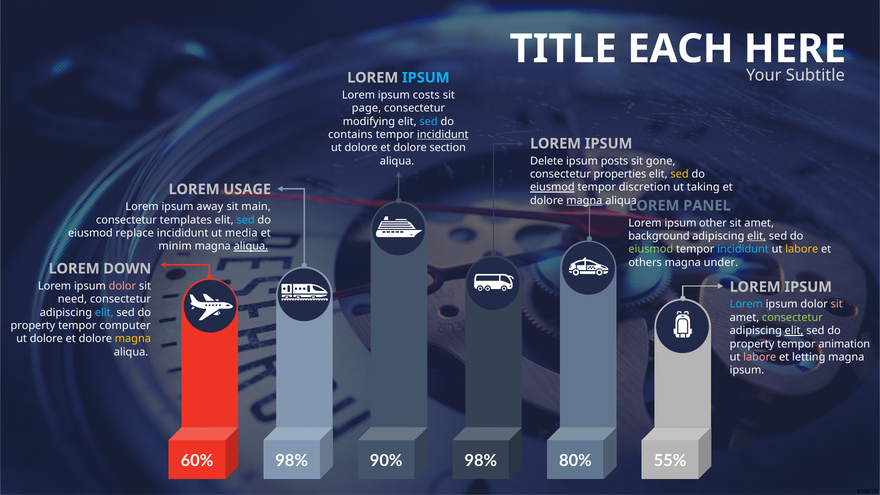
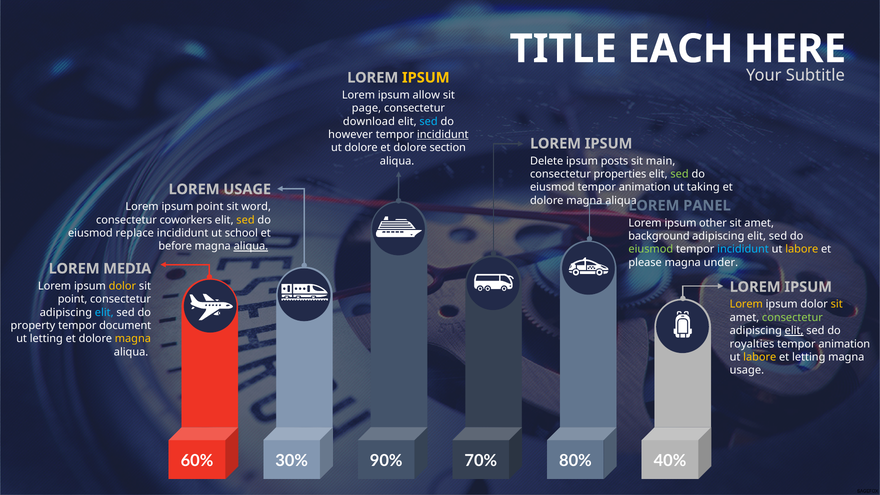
IPSUM at (426, 78) colour: light blue -> yellow
costs: costs -> allow
modifying: modifying -> download
contains: contains -> however
gone: gone -> main
sed at (680, 174) colour: yellow -> light green
eiusmod at (552, 187) underline: present -> none
discretion at (645, 187): discretion -> animation
magna at (584, 201) underline: present -> none
ipsum away: away -> point
main: main -> word
templates: templates -> coworkers
sed at (246, 220) colour: light blue -> yellow
media: media -> school
elit at (757, 236) underline: present -> none
minim: minim -> before
others: others -> please
DOWN: DOWN -> MEDIA
dolor at (122, 286) colour: pink -> yellow
need at (72, 299): need -> point
Lorem at (746, 304) colour: light blue -> yellow
sit at (837, 304) colour: pink -> yellow
computer: computer -> document
dolore at (46, 339): dolore -> letting
property at (752, 344): property -> royalties
labore at (760, 357) colour: pink -> yellow
ipsum at (747, 370): ipsum -> usage
60% 98%: 98% -> 30%
90% 98%: 98% -> 70%
55%: 55% -> 40%
